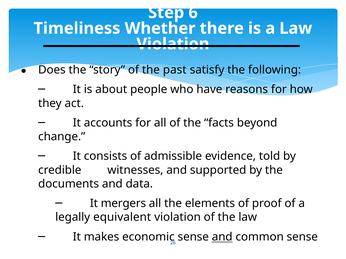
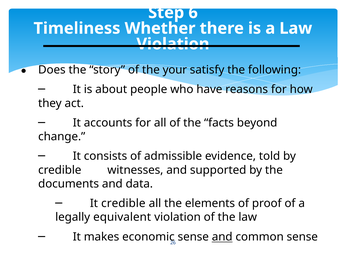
past: past -> your
It mergers: mergers -> credible
